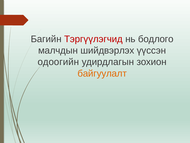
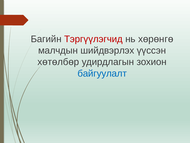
бодлого: бодлого -> хөрөнгө
одоогийн: одоогийн -> хөтөлбөр
байгуулалт colour: orange -> blue
